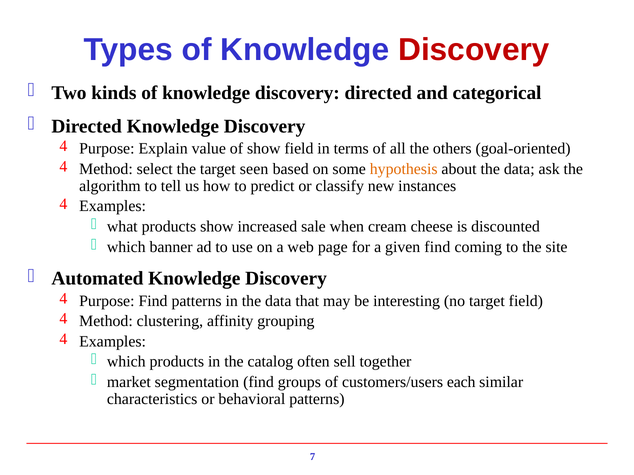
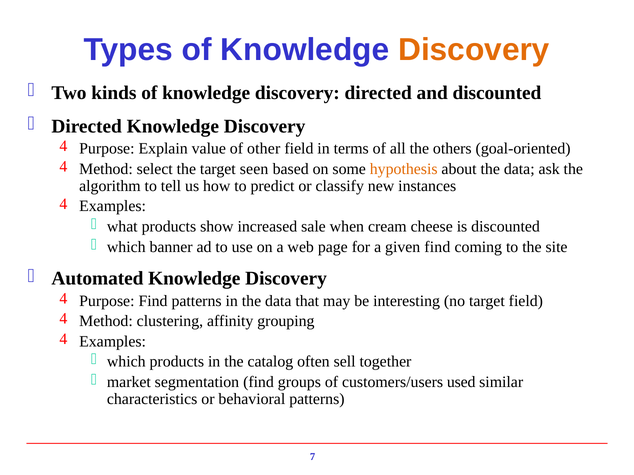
Discovery at (474, 50) colour: red -> orange
and categorical: categorical -> discounted
of show: show -> other
each: each -> used
